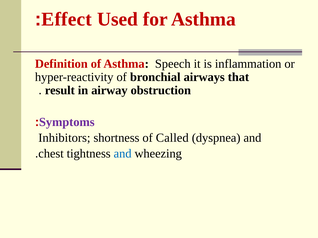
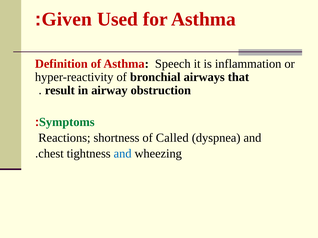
Effect: Effect -> Given
Symptoms colour: purple -> green
Inhibitors: Inhibitors -> Reactions
